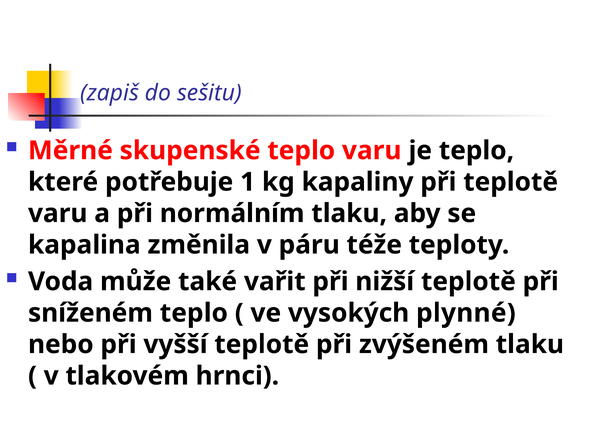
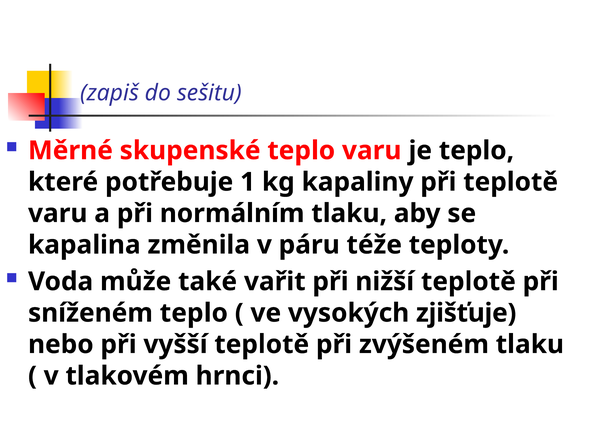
plynné: plynné -> zjišťuje
